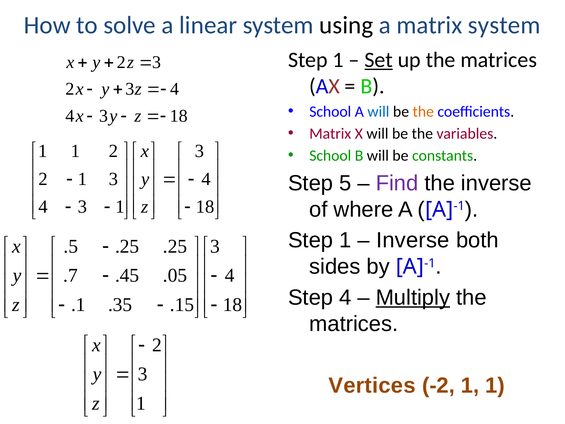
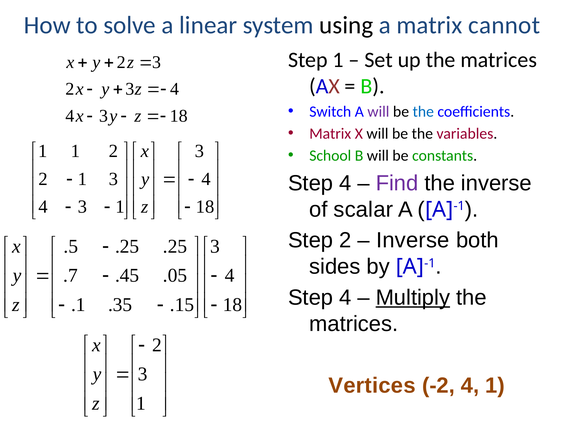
matrix system: system -> cannot
Set underline: present -> none
School at (330, 112): School -> Switch
will at (378, 112) colour: blue -> purple
the at (423, 112) colour: orange -> blue
5 at (345, 183): 5 -> 4
where: where -> scalar
1 at (345, 240): 1 -> 2
-2 1: 1 -> 4
